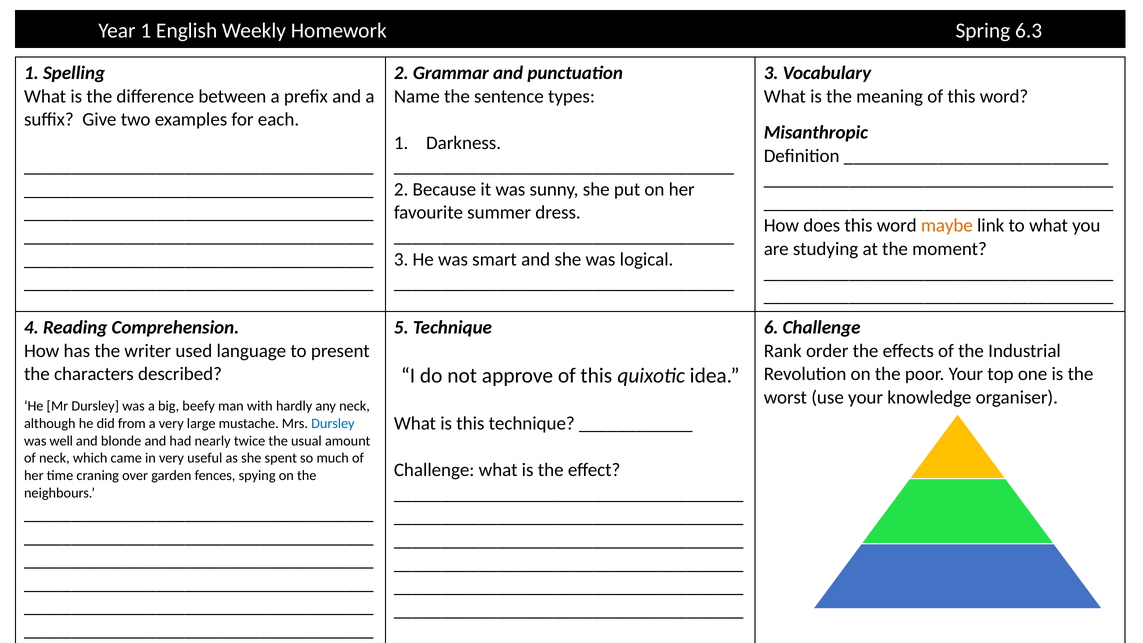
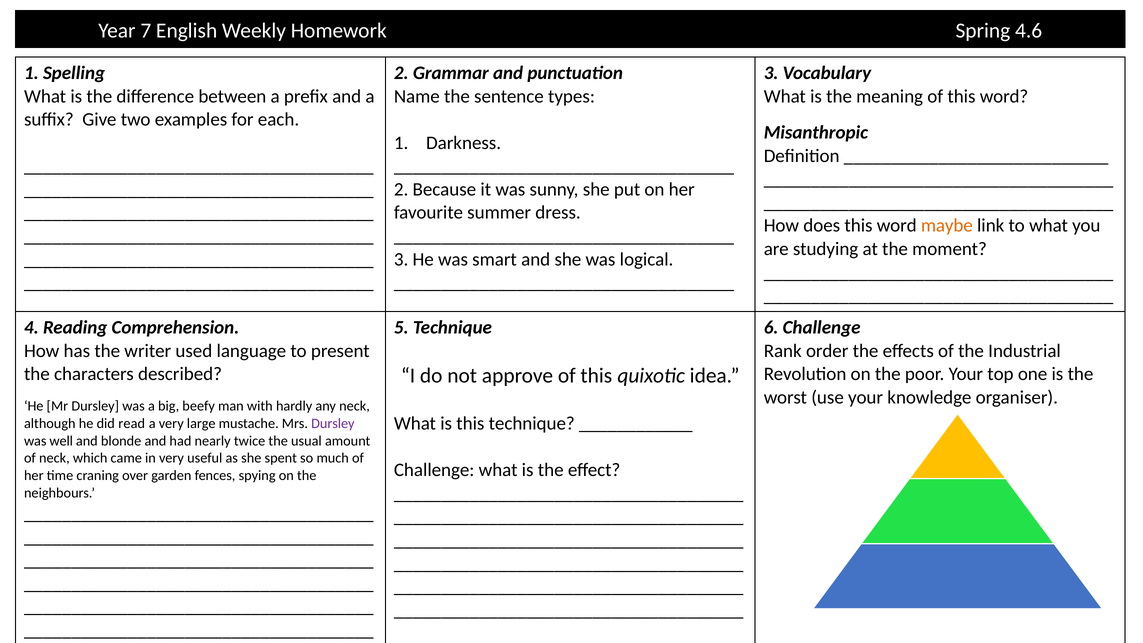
Year 1: 1 -> 7
6.3: 6.3 -> 4.6
from: from -> read
Dursley at (333, 423) colour: blue -> purple
